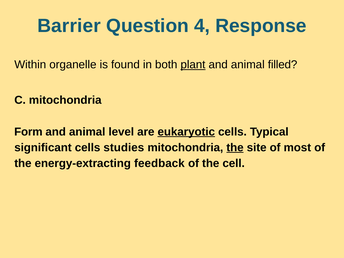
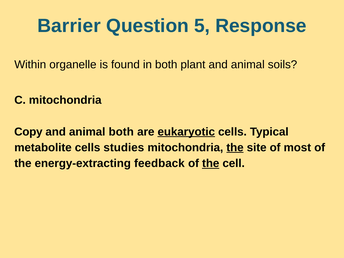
4: 4 -> 5
plant underline: present -> none
filled: filled -> soils
Form: Form -> Copy
animal level: level -> both
significant: significant -> metabolite
the at (211, 163) underline: none -> present
